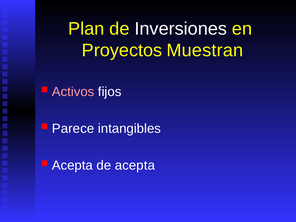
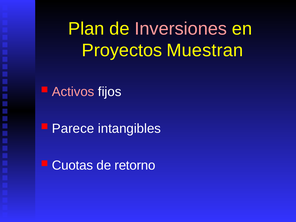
Inversiones colour: white -> pink
Acepta at (72, 165): Acepta -> Cuotas
de acepta: acepta -> retorno
